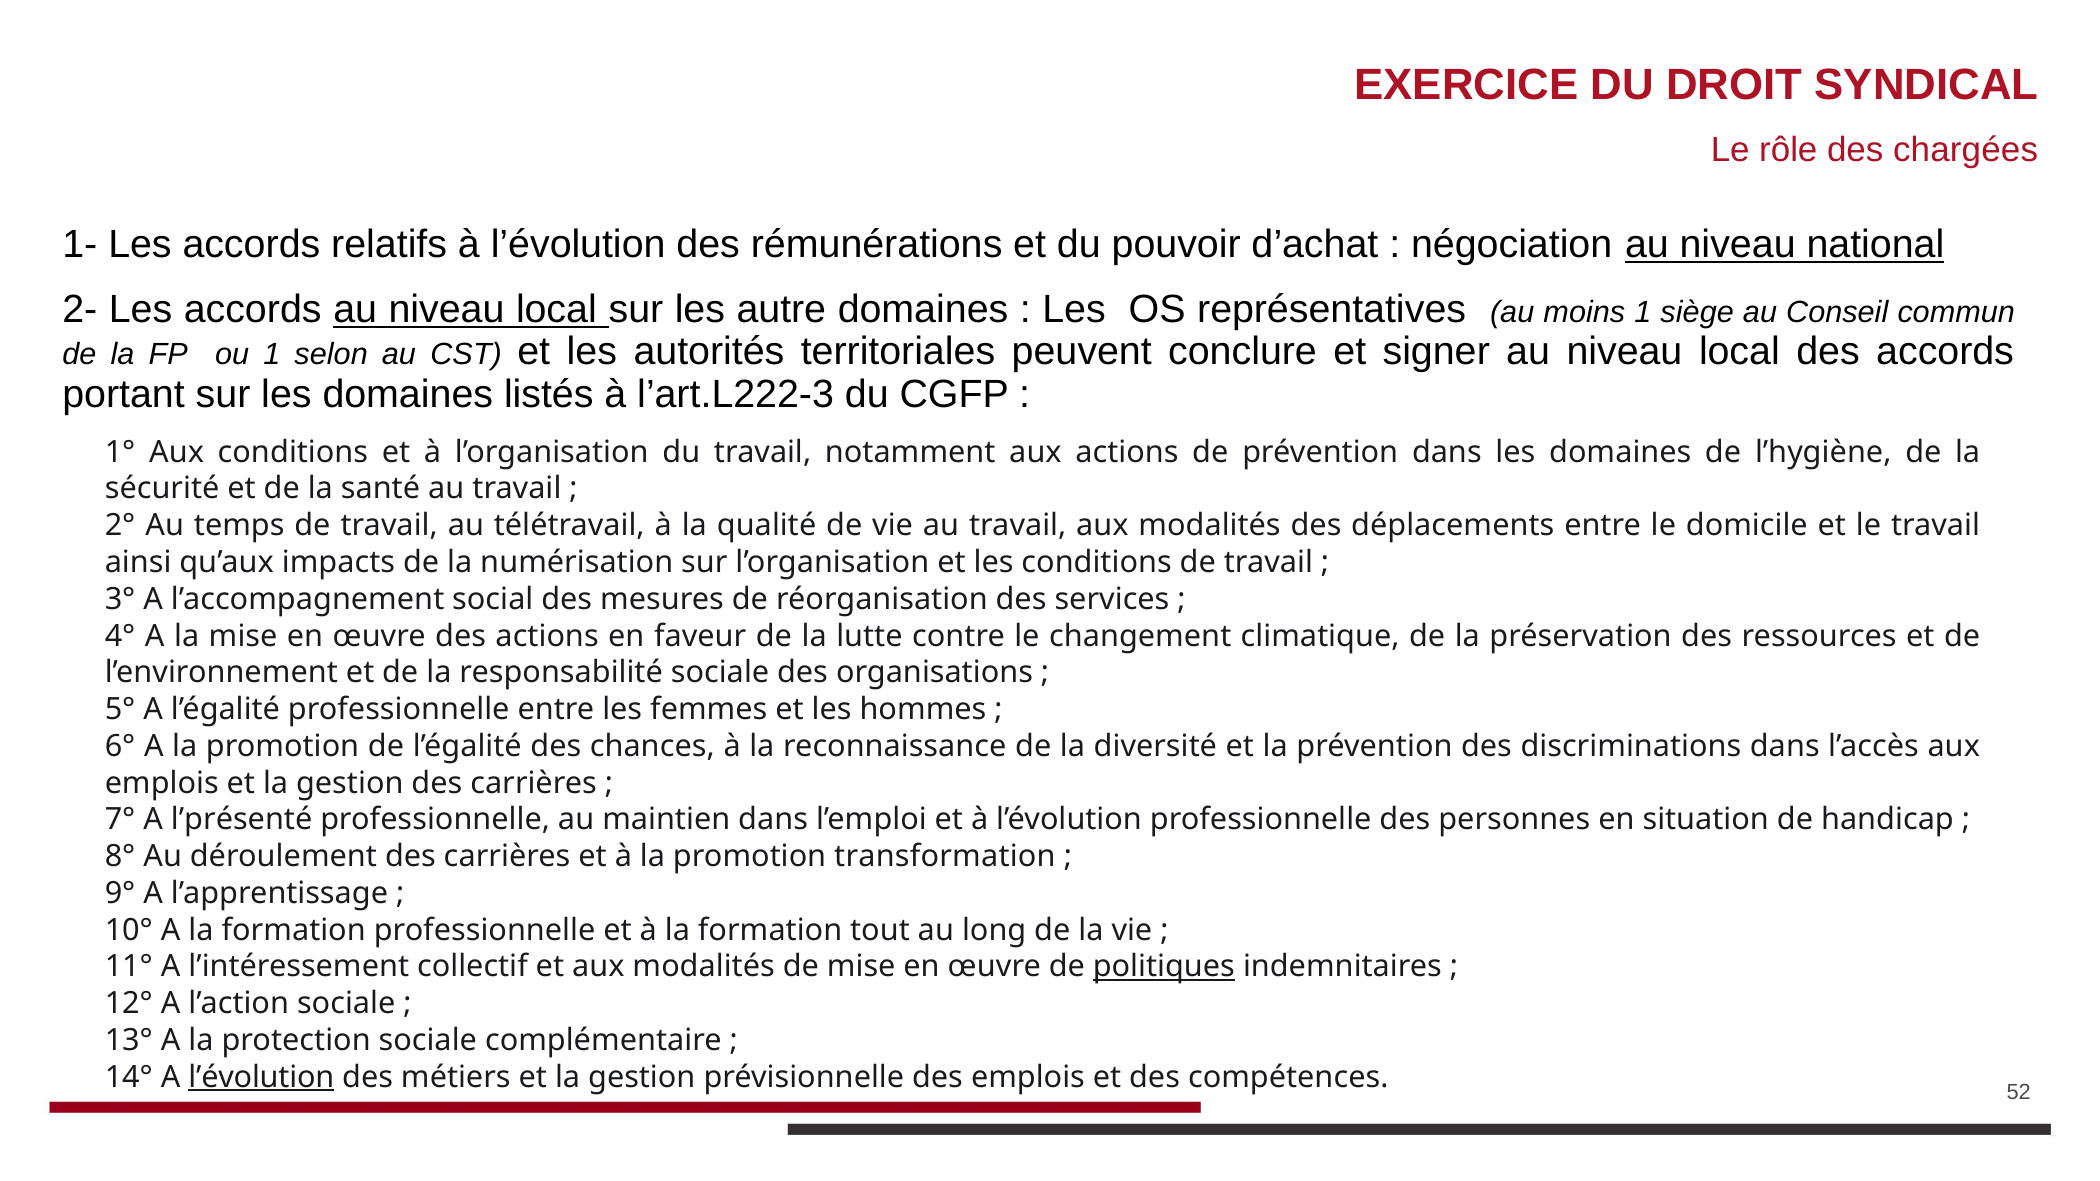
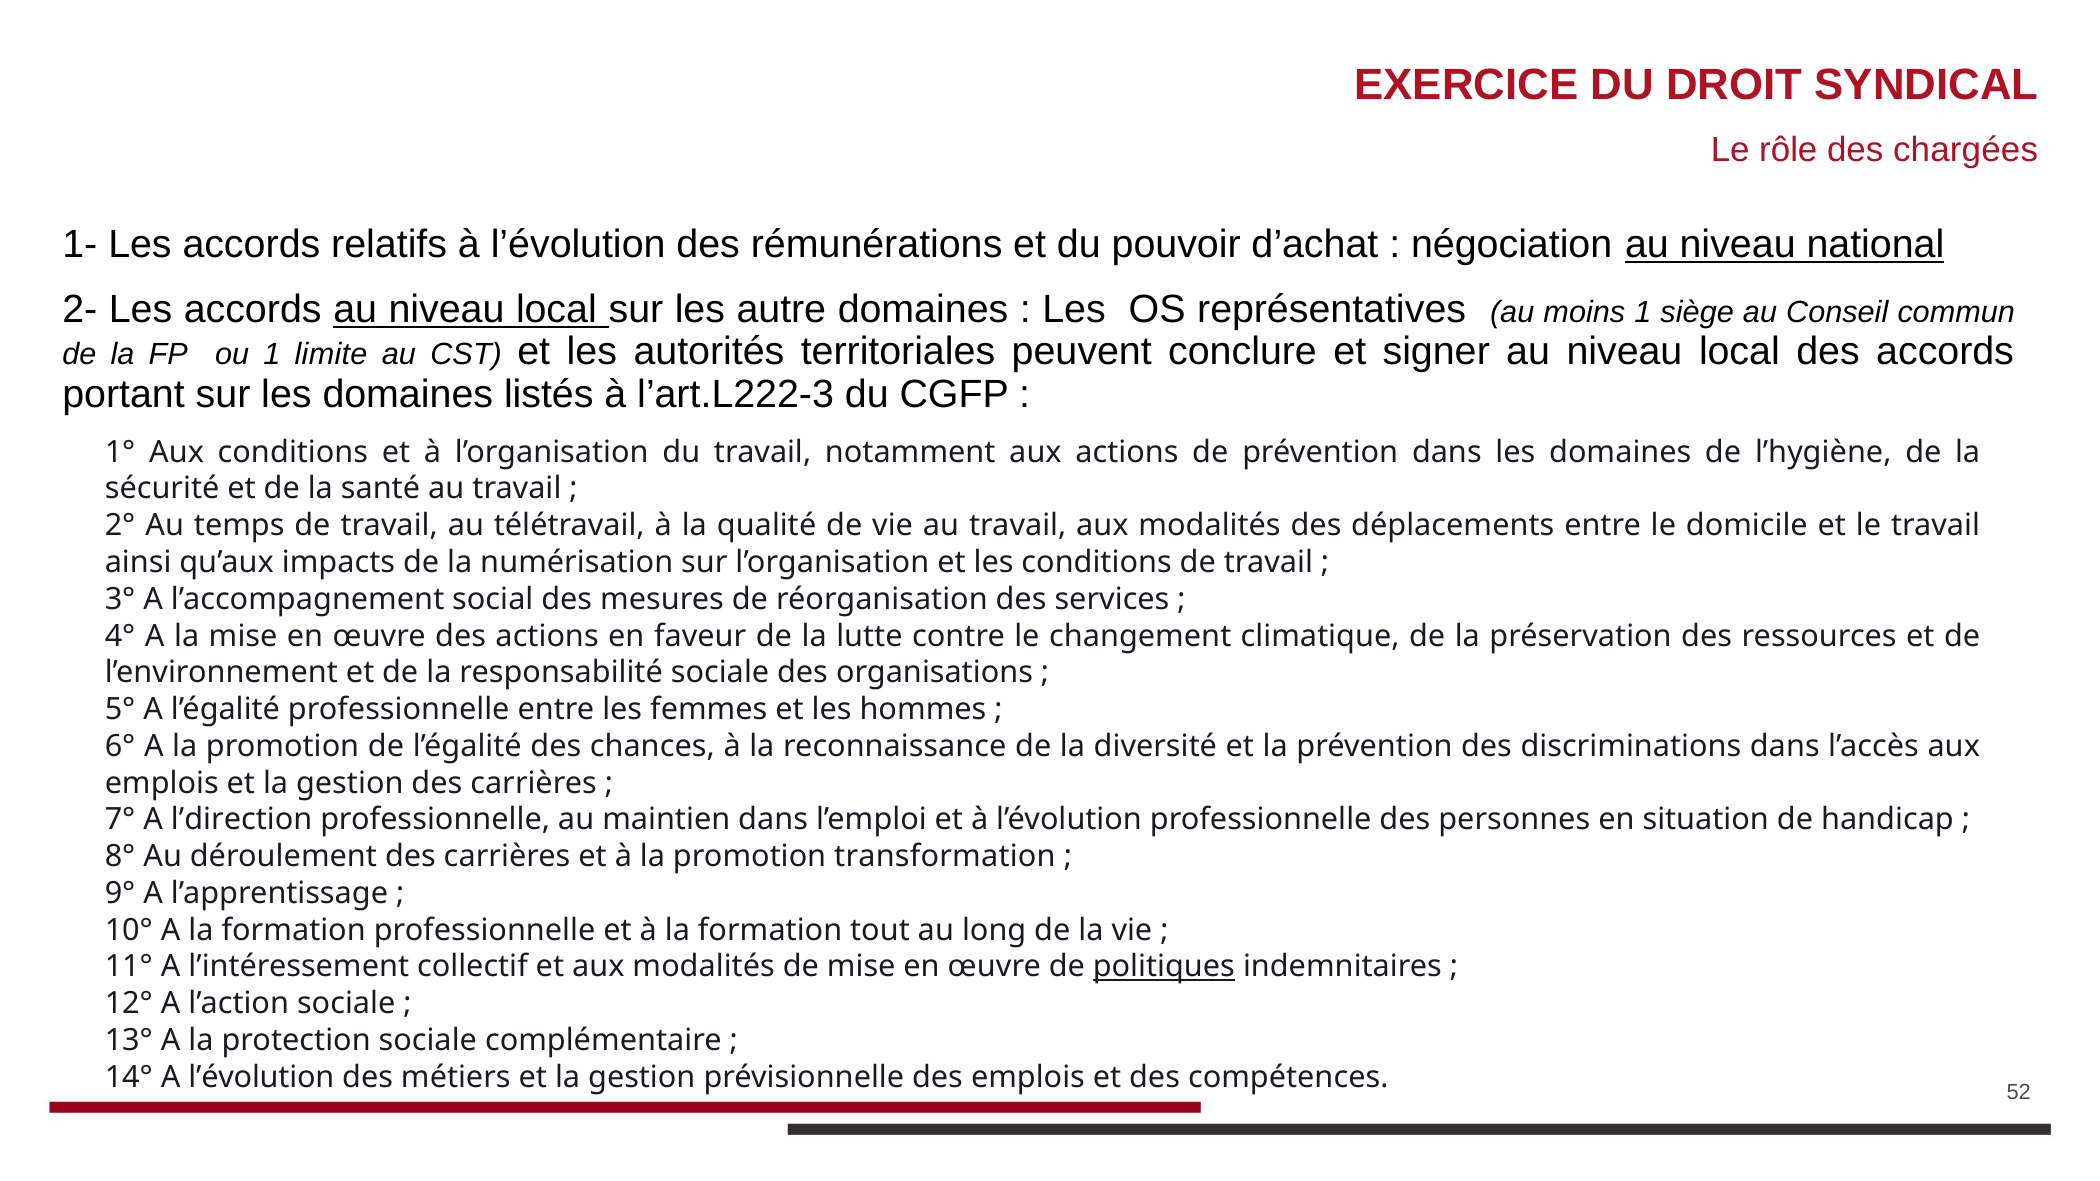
selon: selon -> limite
l’présenté: l’présenté -> l’direction
l’évolution at (261, 1077) underline: present -> none
